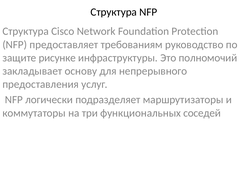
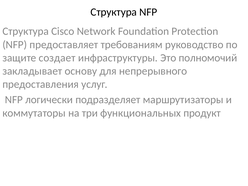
рисунке: рисунке -> создает
соседей: соседей -> продукт
